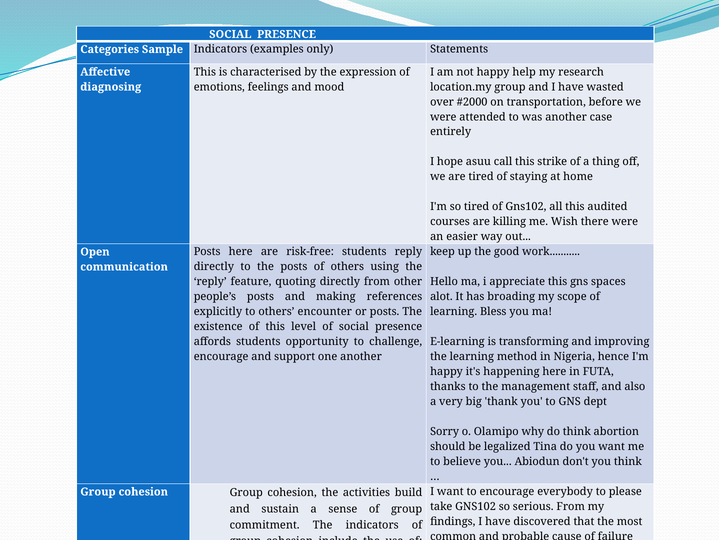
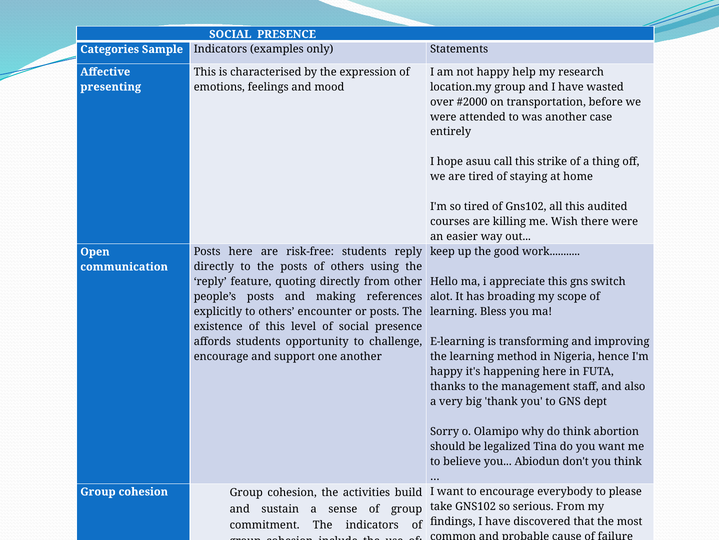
diagnosing: diagnosing -> presenting
spaces: spaces -> switch
